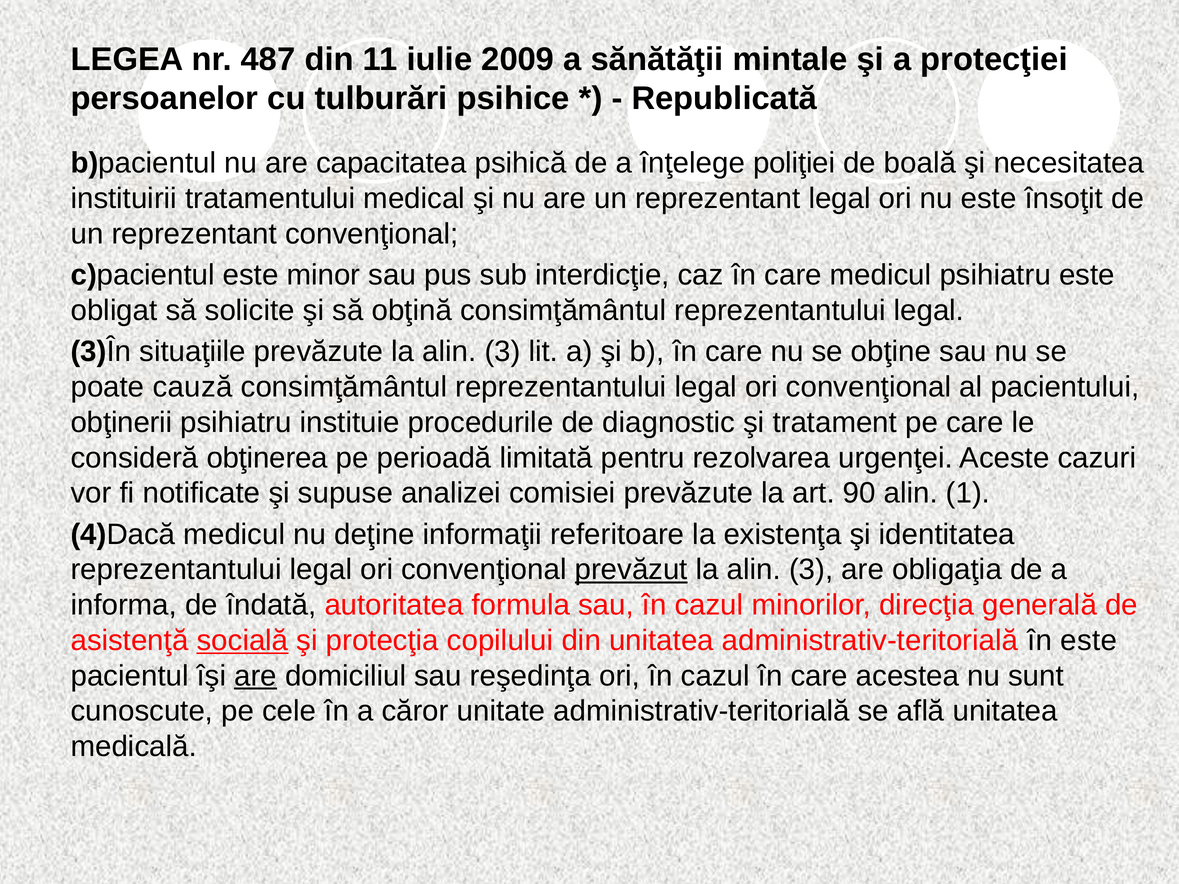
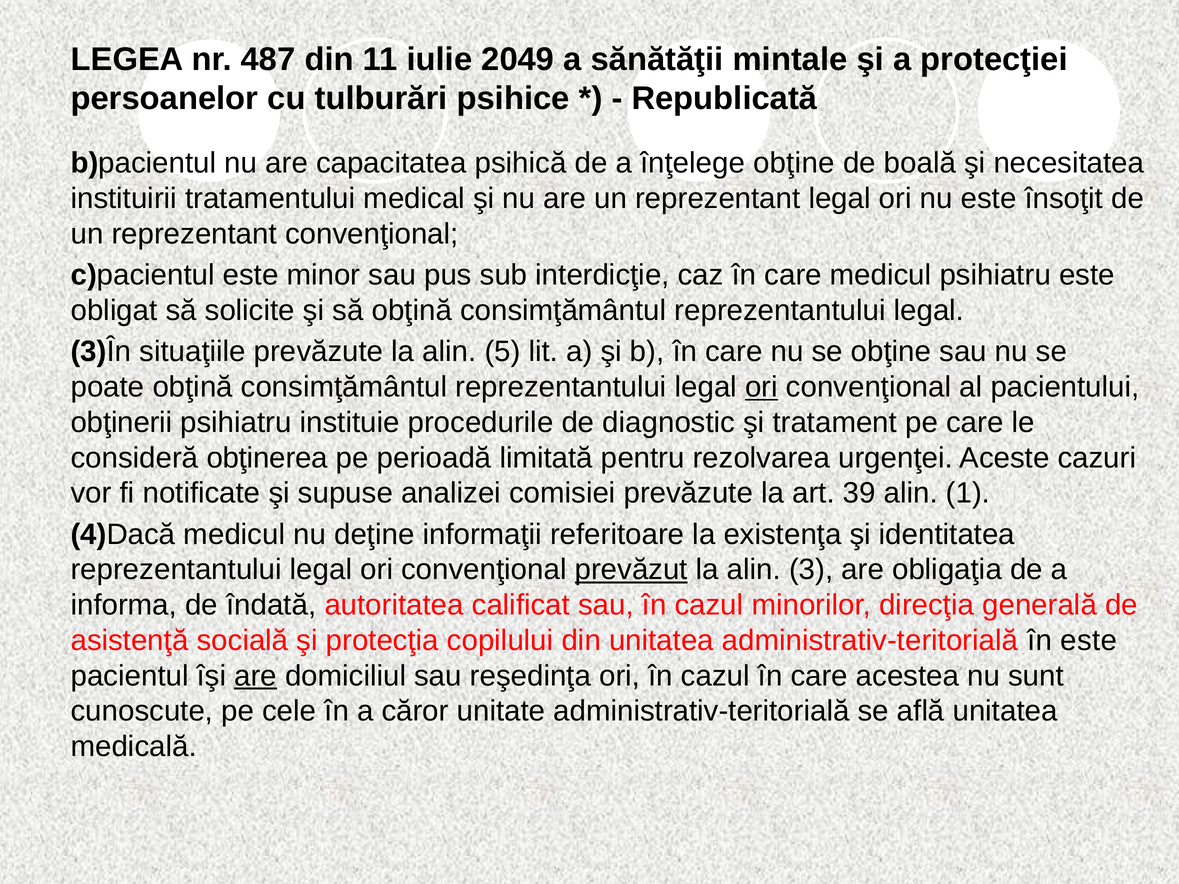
2009: 2009 -> 2049
înţelege poliţiei: poliţiei -> obţine
prevăzute la alin 3: 3 -> 5
poate cauză: cauză -> obţină
ori at (761, 387) underline: none -> present
90: 90 -> 39
formula: formula -> calificat
socială underline: present -> none
